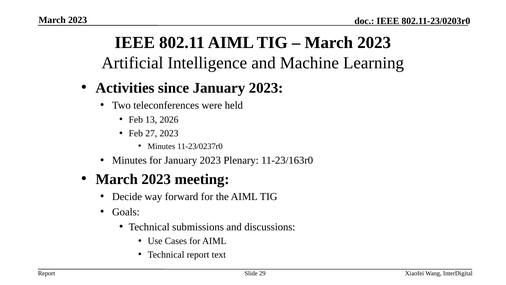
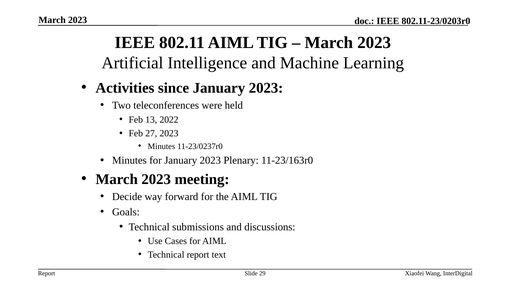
2026: 2026 -> 2022
